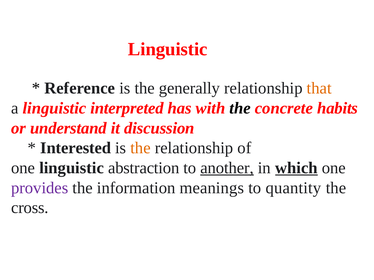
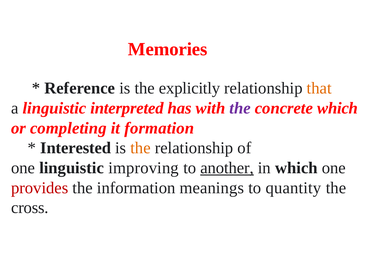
Linguistic at (168, 49): Linguistic -> Memories
generally: generally -> explicitly
the at (240, 108) colour: black -> purple
concrete habits: habits -> which
understand: understand -> completing
discussion: discussion -> formation
abstraction: abstraction -> improving
which at (296, 168) underline: present -> none
provides colour: purple -> red
